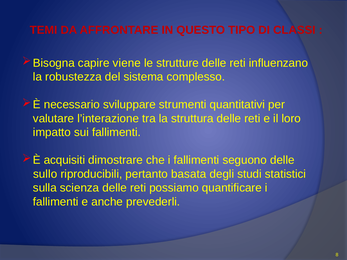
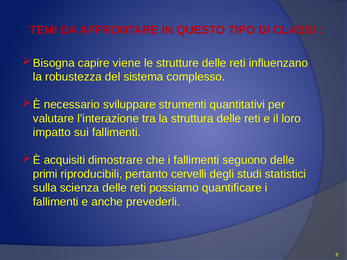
sullo: sullo -> primi
basata: basata -> cervelli
